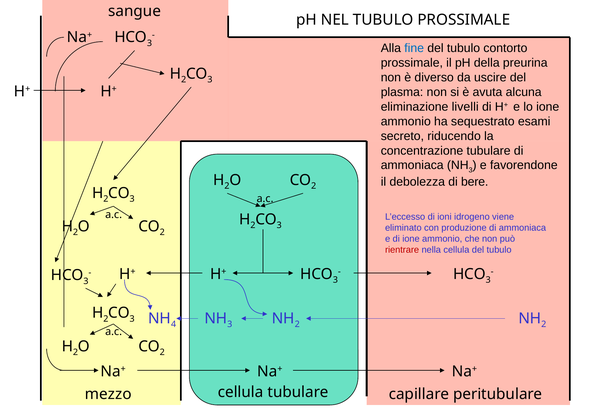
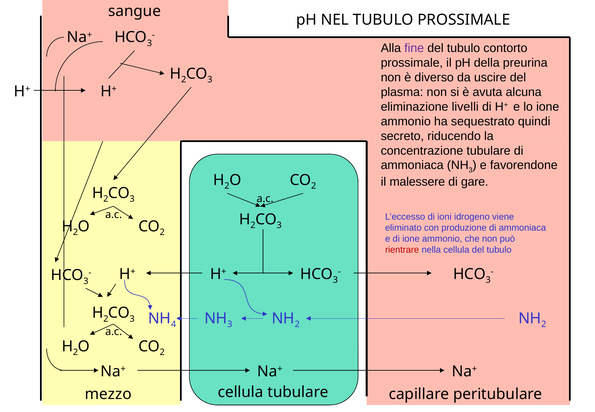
fine colour: blue -> purple
esami: esami -> quindi
debolezza: debolezza -> malessere
bere: bere -> gare
